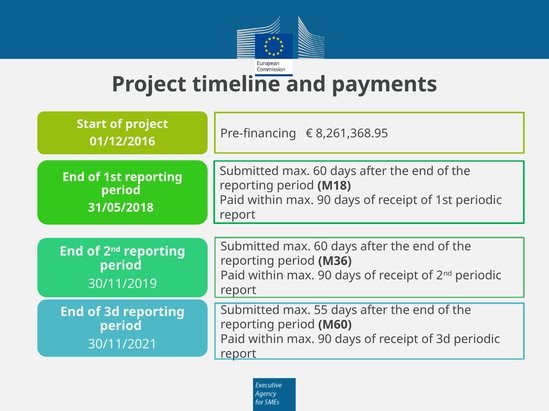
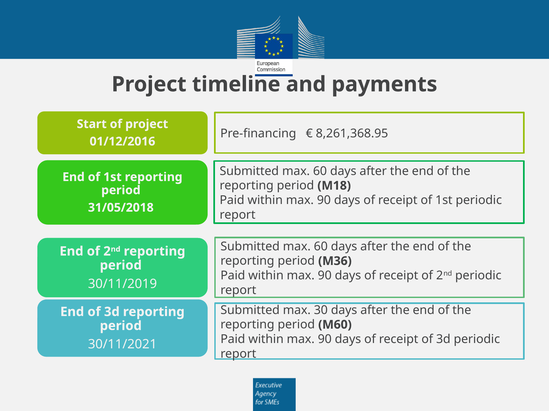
55: 55 -> 30
